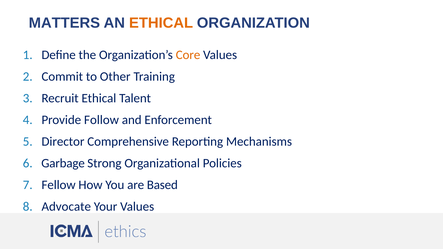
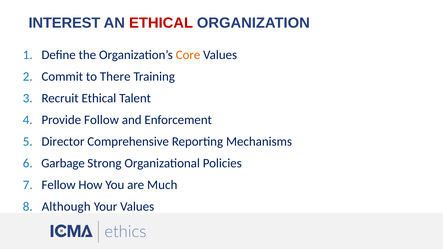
MATTERS: MATTERS -> INTEREST
ETHICAL at (161, 23) colour: orange -> red
Other: Other -> There
Based: Based -> Much
Advocate: Advocate -> Although
